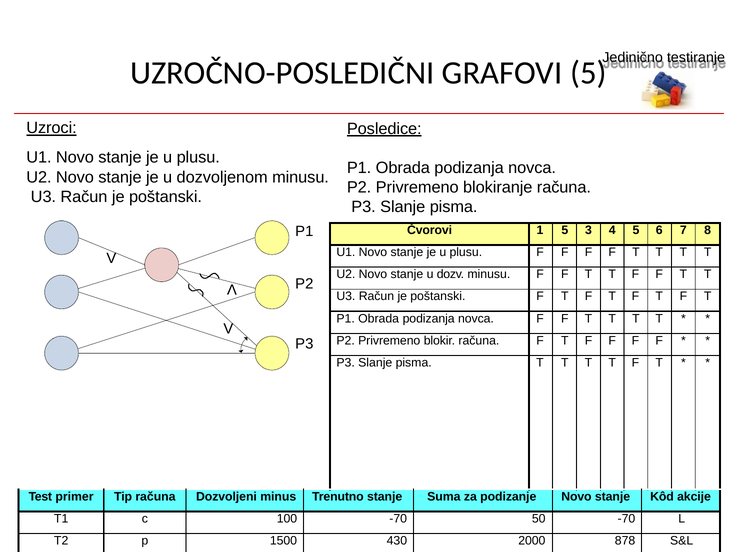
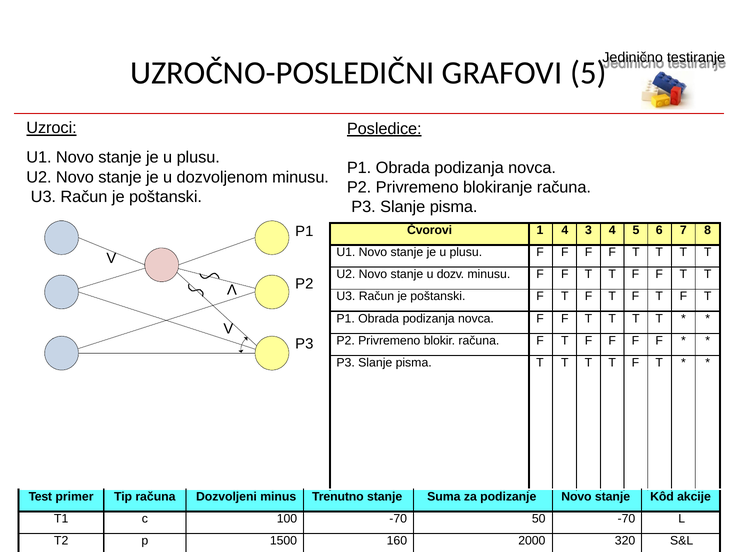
1 5: 5 -> 4
430: 430 -> 160
878: 878 -> 320
